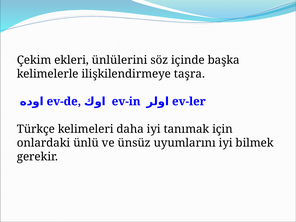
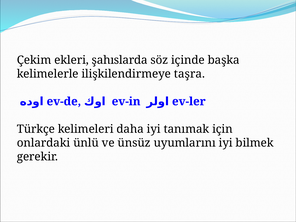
ünlülerini: ünlülerini -> şahıslarda
